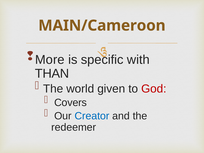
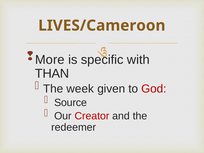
MAIN/Cameroon: MAIN/Cameroon -> LIVES/Cameroon
world: world -> week
Covers: Covers -> Source
Creator colour: blue -> red
